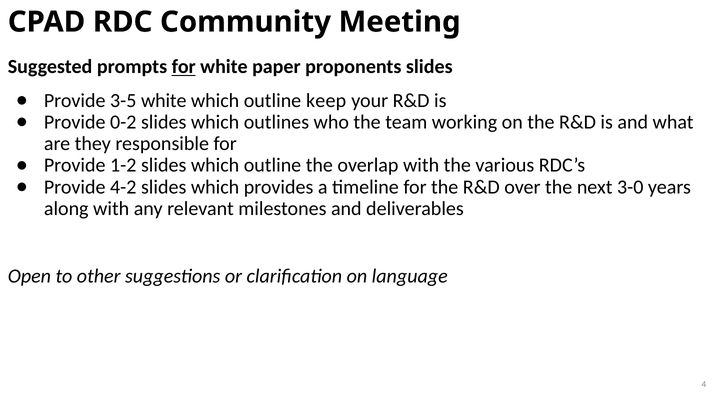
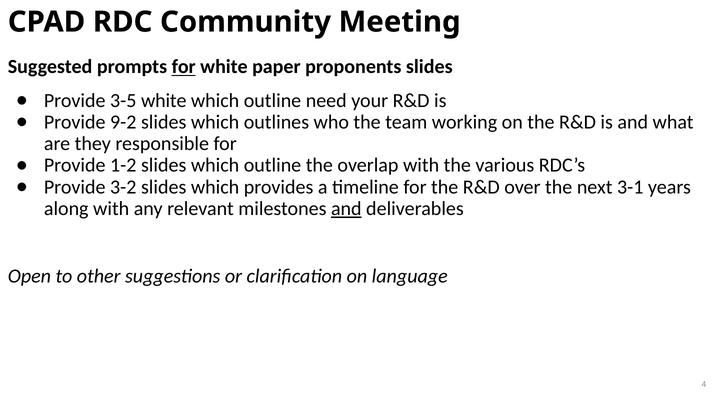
keep: keep -> need
0-2: 0-2 -> 9-2
4-2: 4-2 -> 3-2
3-0: 3-0 -> 3-1
and at (346, 209) underline: none -> present
